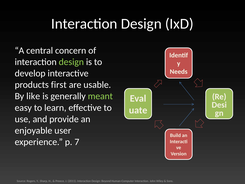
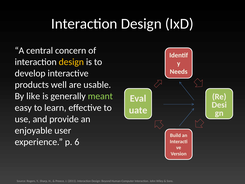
design at (71, 62) colour: light green -> yellow
first: first -> well
7: 7 -> 6
